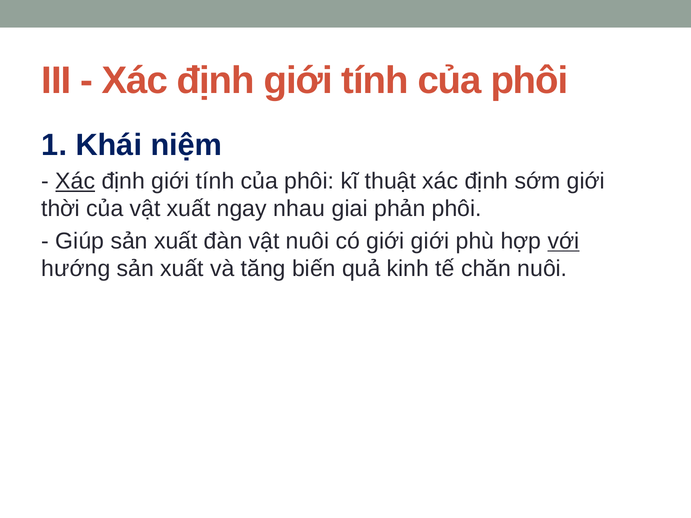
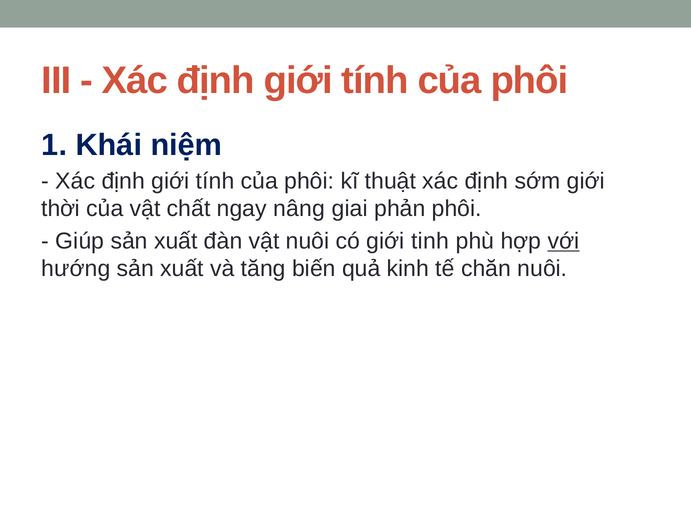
Xác at (75, 181) underline: present -> none
vật xuất: xuất -> chất
nhau: nhau -> nâng
giới giới: giới -> tinh
